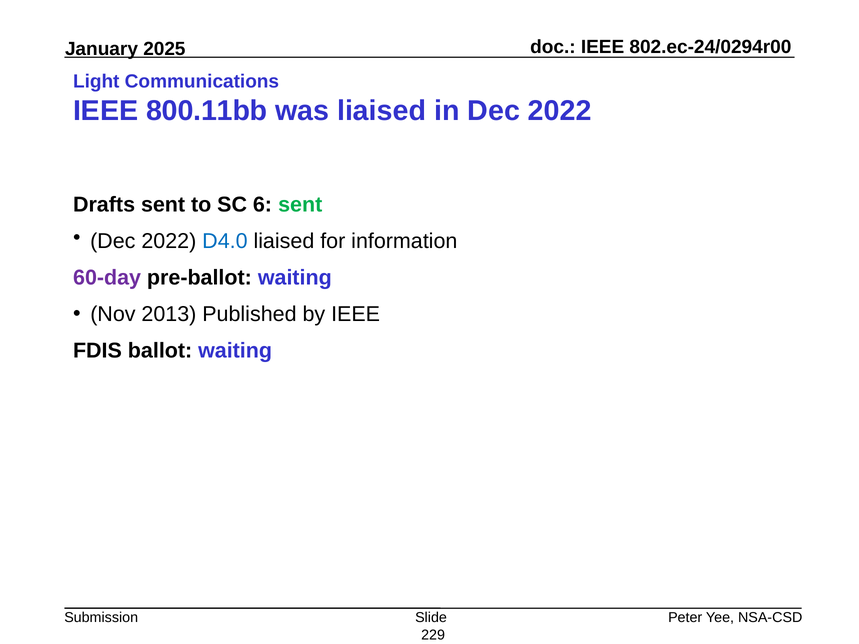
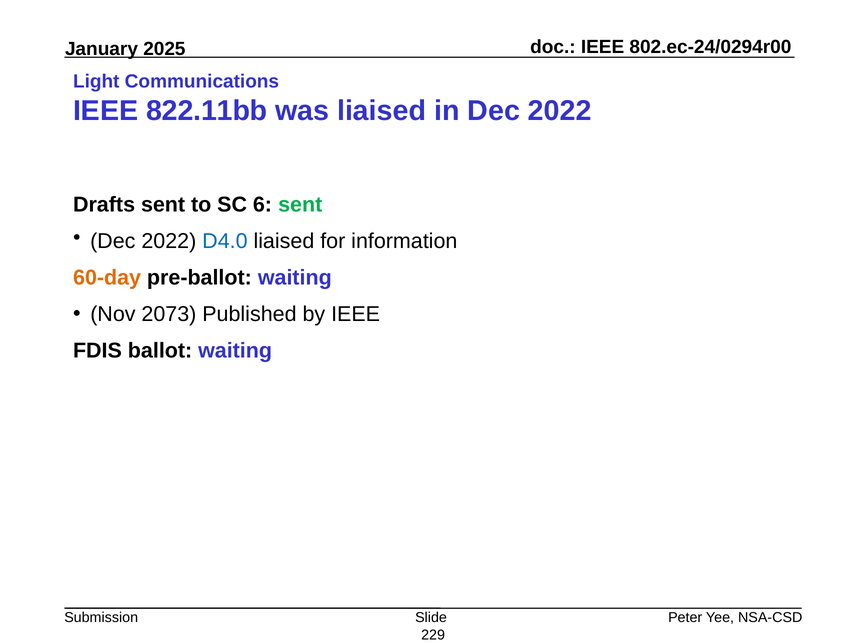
800.11bb: 800.11bb -> 822.11bb
60-day colour: purple -> orange
2013: 2013 -> 2073
